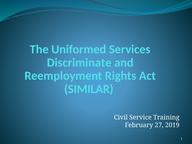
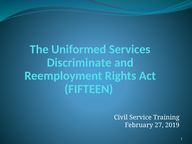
SIMILAR: SIMILAR -> FIFTEEN
